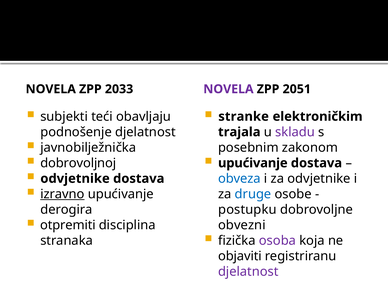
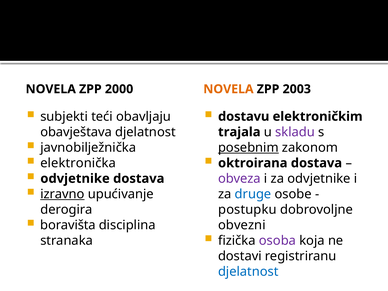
2033: 2033 -> 2000
NOVELA at (228, 89) colour: purple -> orange
2051: 2051 -> 2003
stranke: stranke -> dostavu
podnošenje: podnošenje -> obavještava
posebnim underline: none -> present
dobrovoljnoj: dobrovoljnoj -> elektronička
upućivanje at (253, 163): upućivanje -> oktroirana
obveza colour: blue -> purple
otpremiti: otpremiti -> boravišta
objaviti: objaviti -> dostavi
djelatnost at (248, 272) colour: purple -> blue
